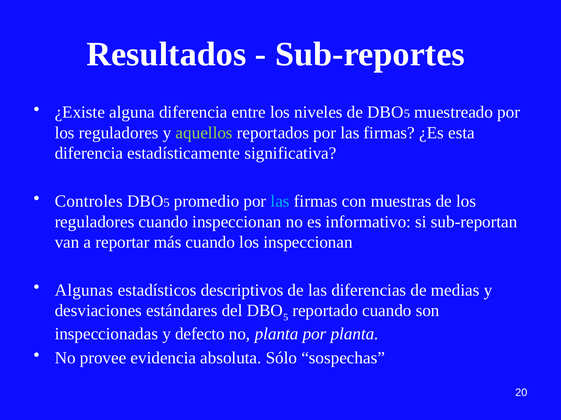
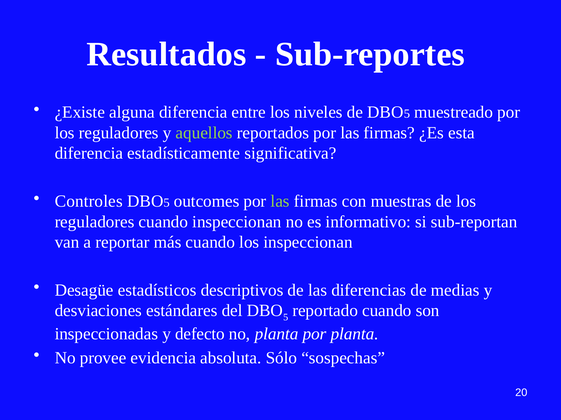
promedio: promedio -> outcomes
las at (280, 202) colour: light blue -> light green
Algunas: Algunas -> Desagüe
